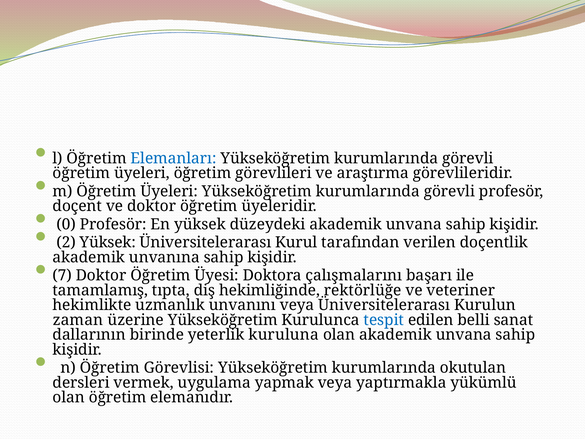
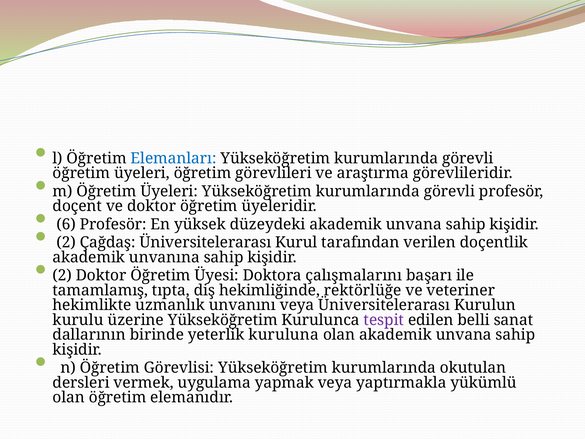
0: 0 -> 6
2 Yüksek: Yüksek -> Çağdaş
7 at (62, 275): 7 -> 2
zaman: zaman -> kurulu
tespit colour: blue -> purple
